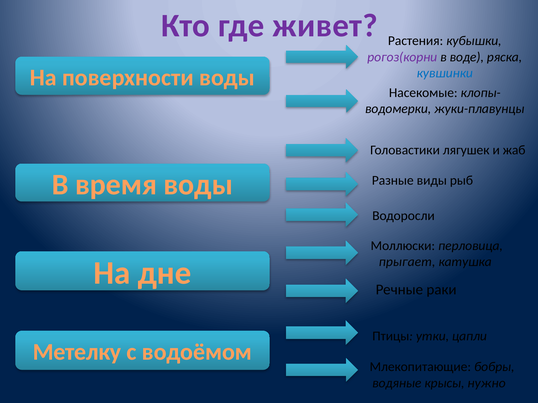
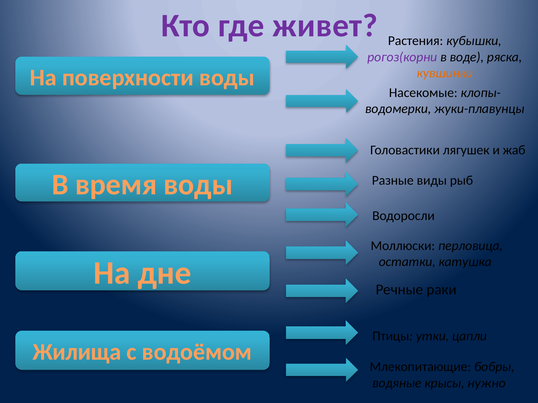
кувшинки colour: blue -> orange
прыгает: прыгает -> остатки
Метелку: Метелку -> Жилища
